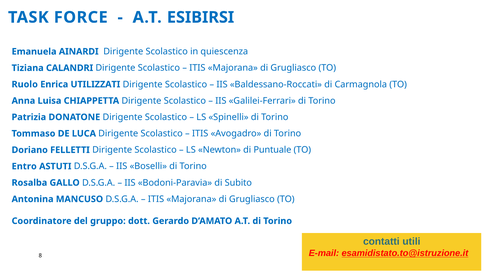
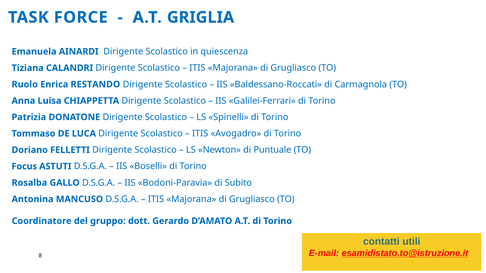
ESIBIRSI: ESIBIRSI -> GRIGLIA
UTILIZZATI: UTILIZZATI -> RESTANDO
Entro: Entro -> Focus
